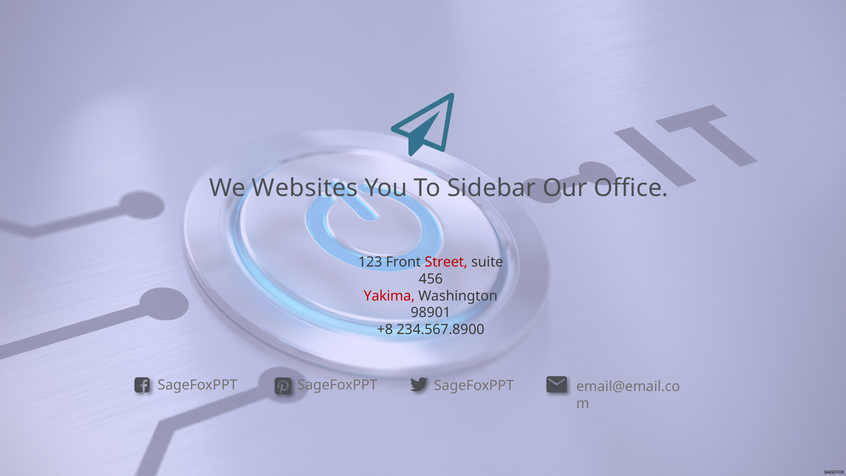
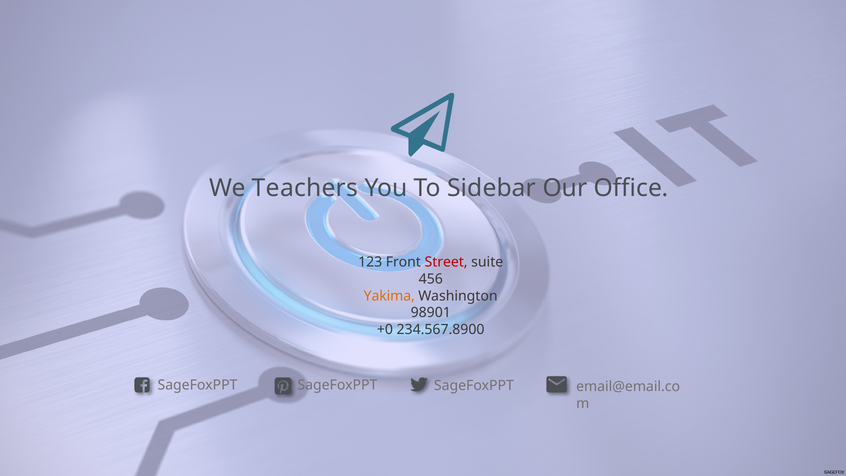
Websites: Websites -> Teachers
Yakima colour: red -> orange
+8: +8 -> +0
